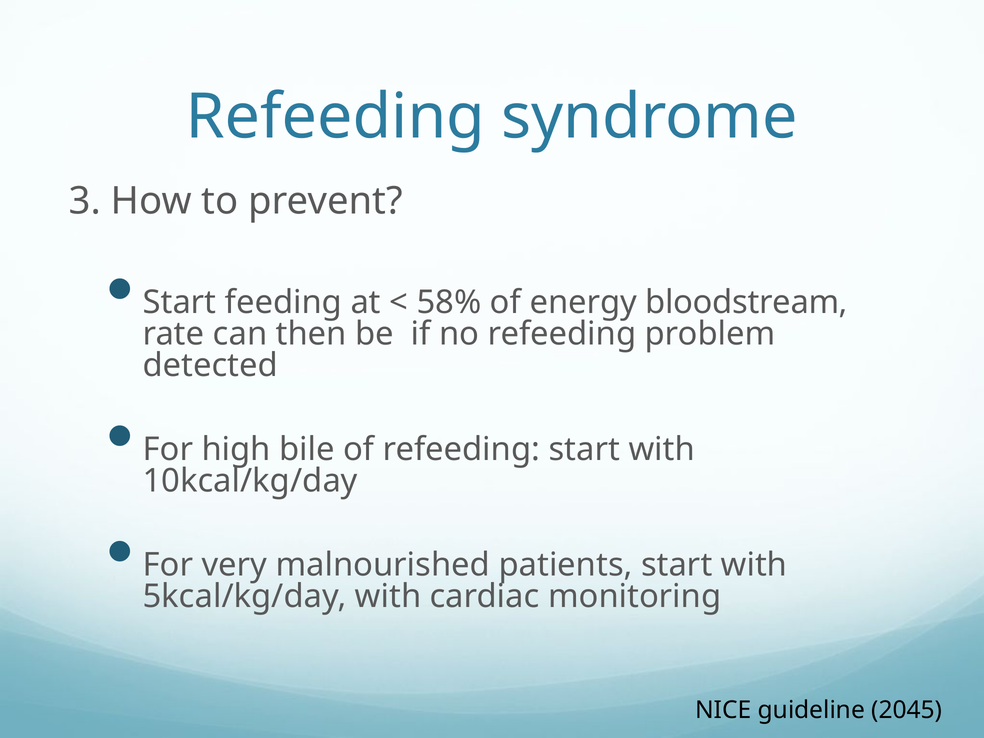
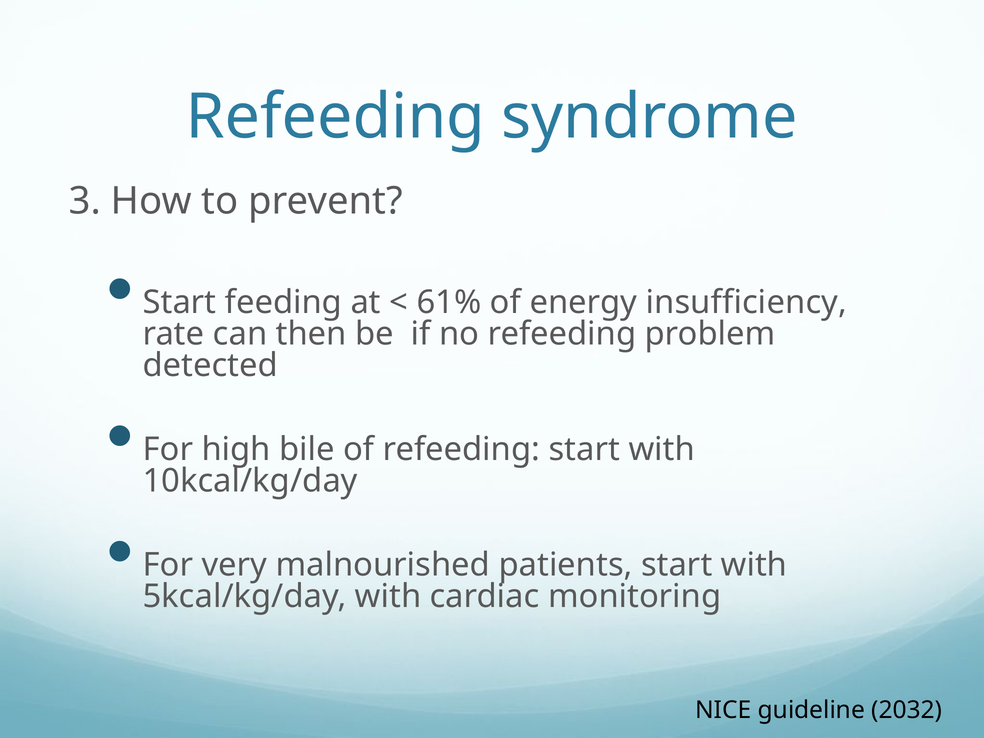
58%: 58% -> 61%
bloodstream: bloodstream -> insufficiency
2045: 2045 -> 2032
